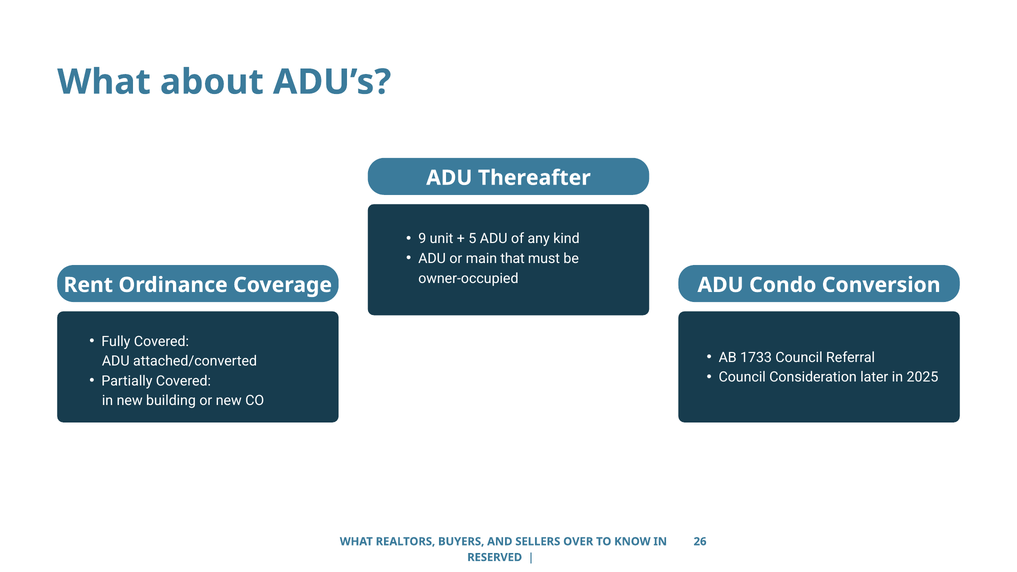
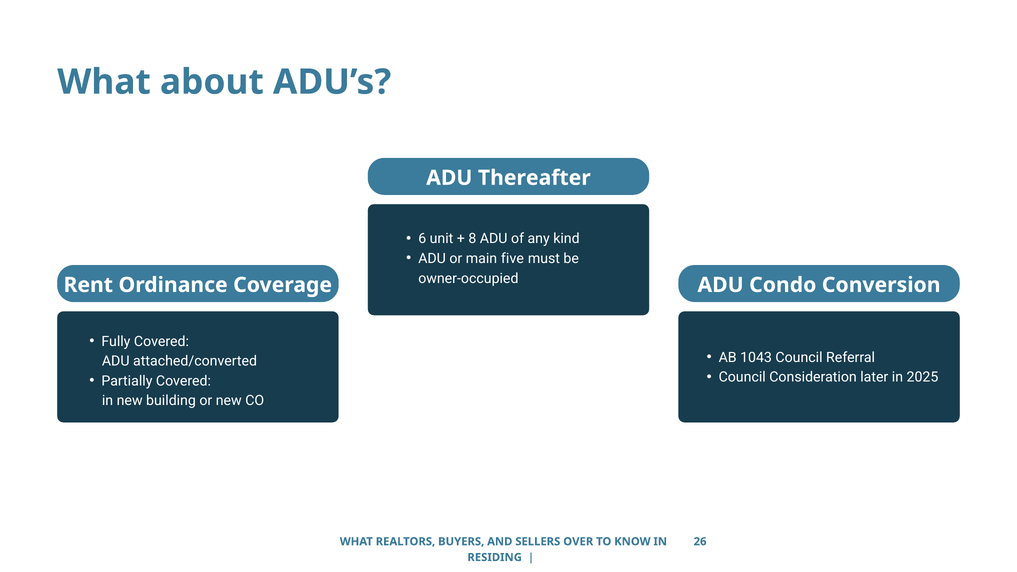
9: 9 -> 6
5: 5 -> 8
that: that -> five
1733: 1733 -> 1043
RESERVED: RESERVED -> RESIDING
